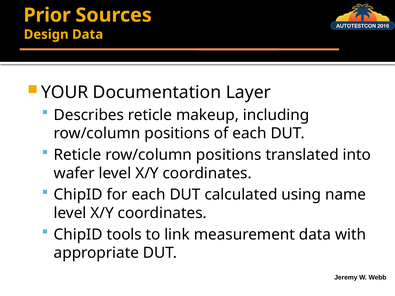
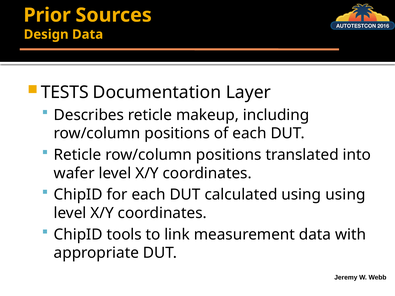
YOUR: YOUR -> TESTS
using name: name -> using
